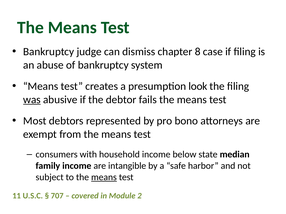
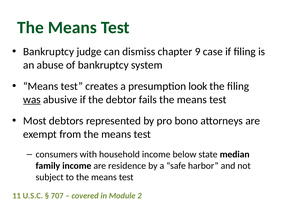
8: 8 -> 9
intangible: intangible -> residence
means at (104, 178) underline: present -> none
